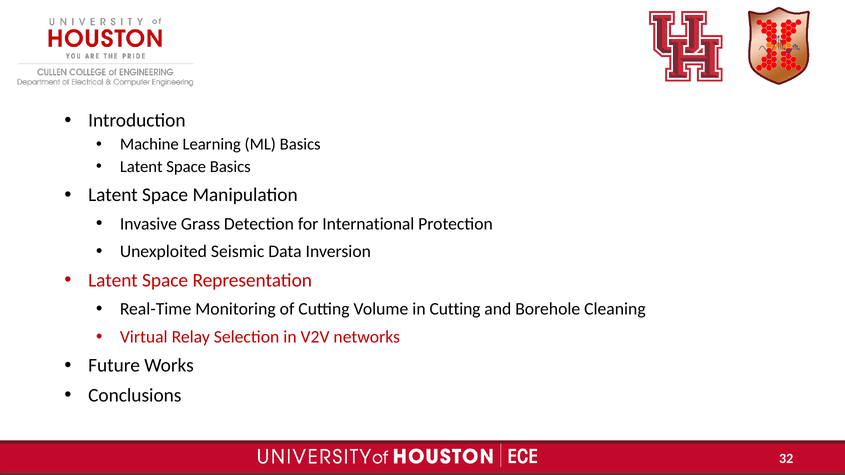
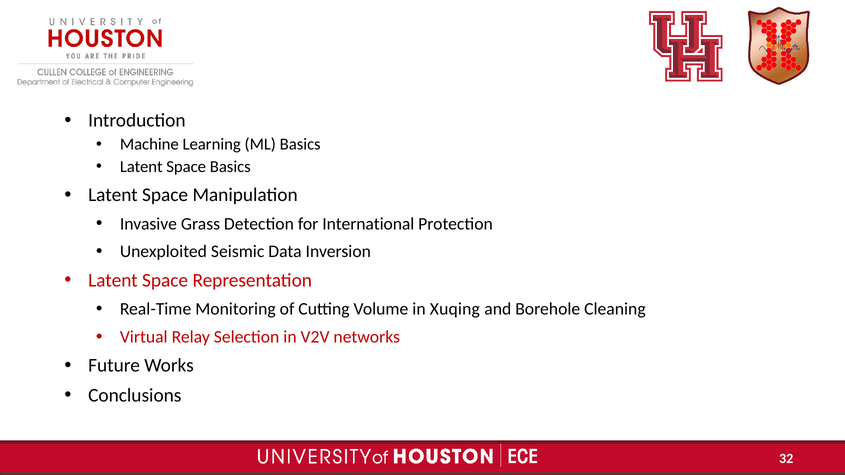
in Cutting: Cutting -> Xuqing
